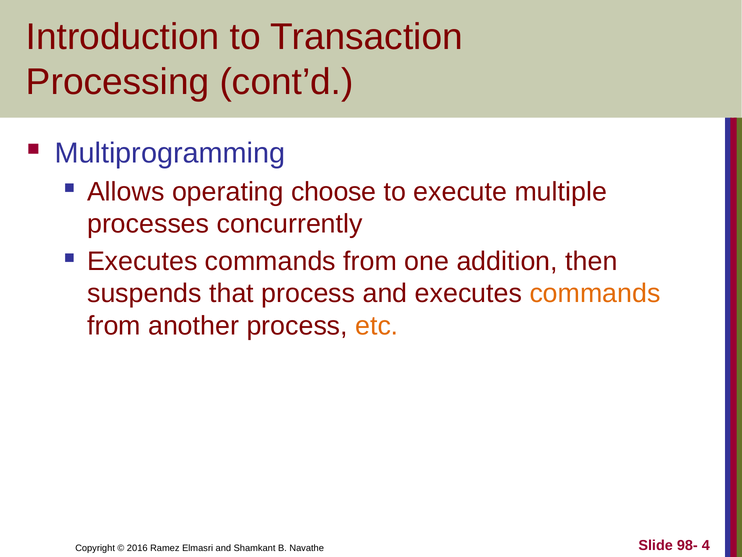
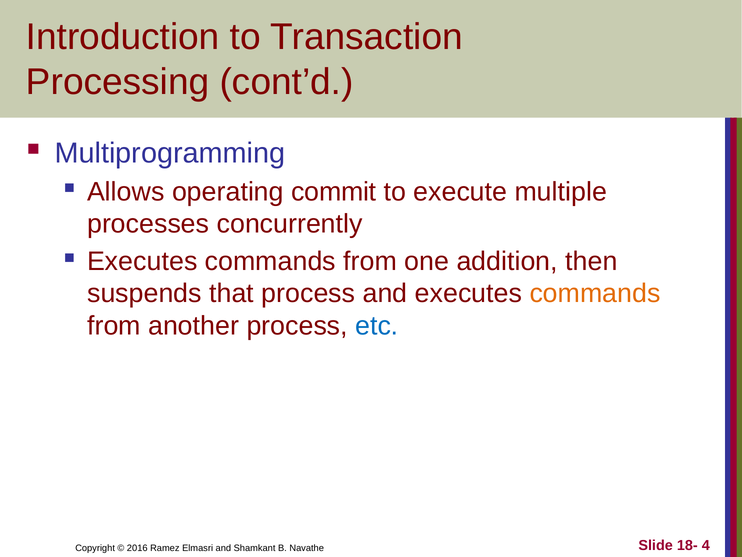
choose: choose -> commit
etc colour: orange -> blue
98-: 98- -> 18-
